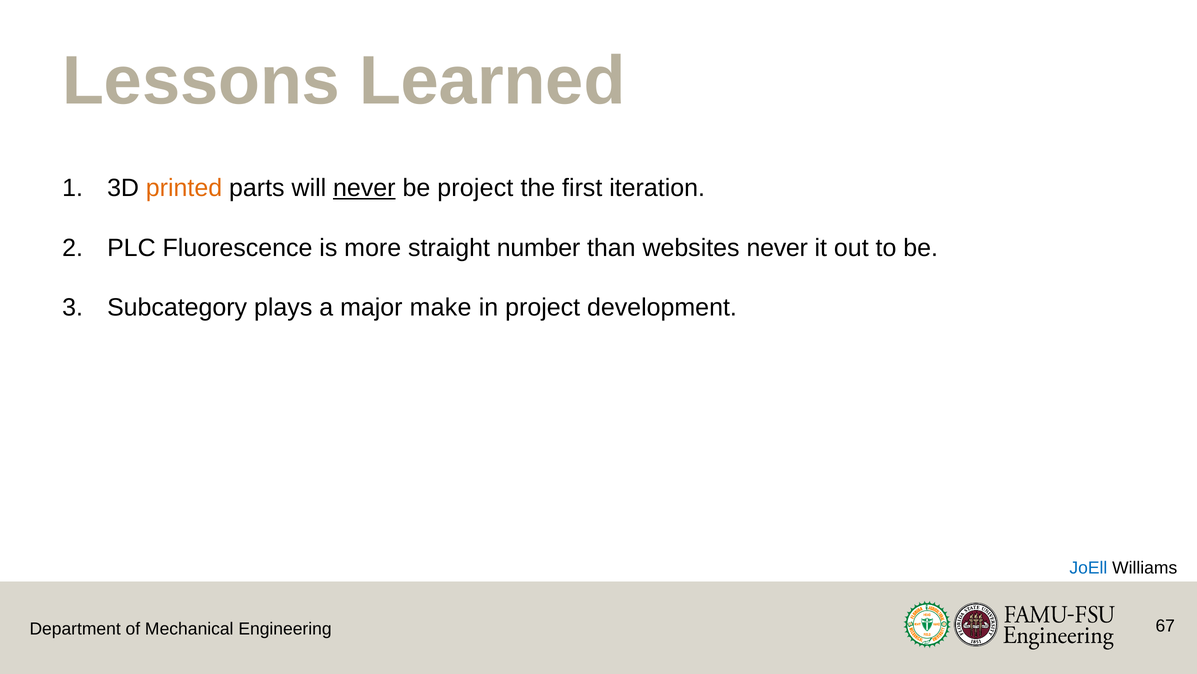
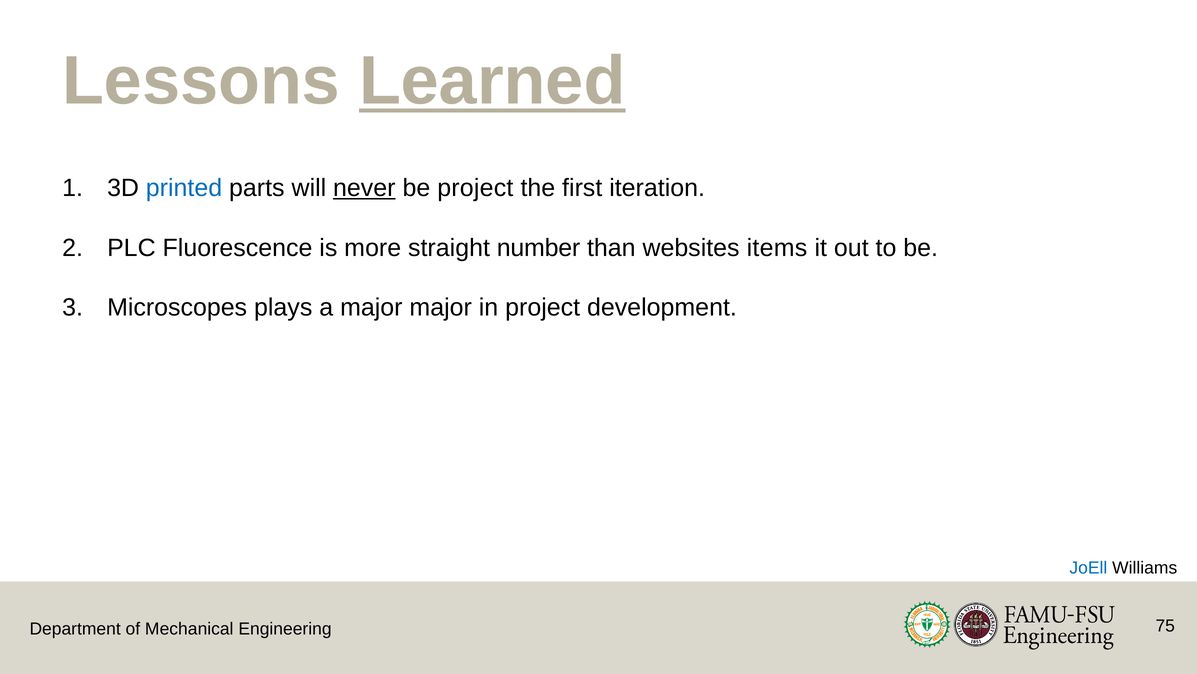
Learned underline: none -> present
printed colour: orange -> blue
websites never: never -> items
Subcategory: Subcategory -> Microscopes
major make: make -> major
67: 67 -> 75
